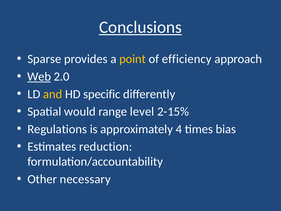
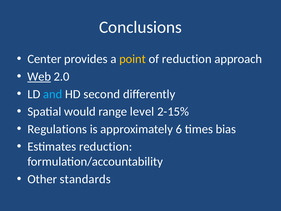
Conclusions underline: present -> none
Sparse: Sparse -> Center
of efficiency: efficiency -> reduction
and colour: yellow -> light blue
specific: specific -> second
4: 4 -> 6
necessary: necessary -> standards
